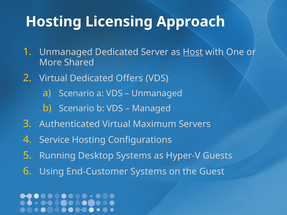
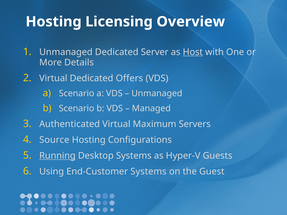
Approach: Approach -> Overview
Shared: Shared -> Details
Service: Service -> Source
Running underline: none -> present
